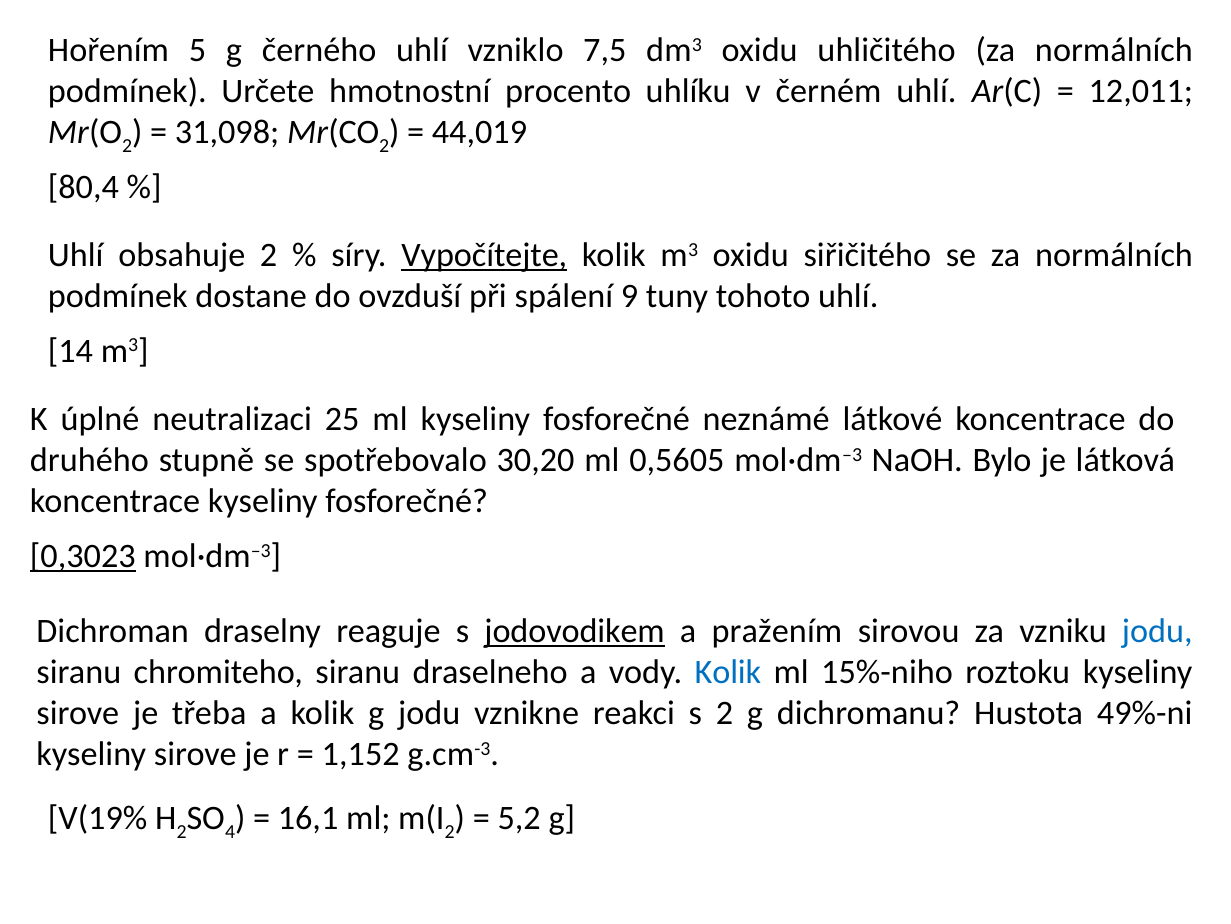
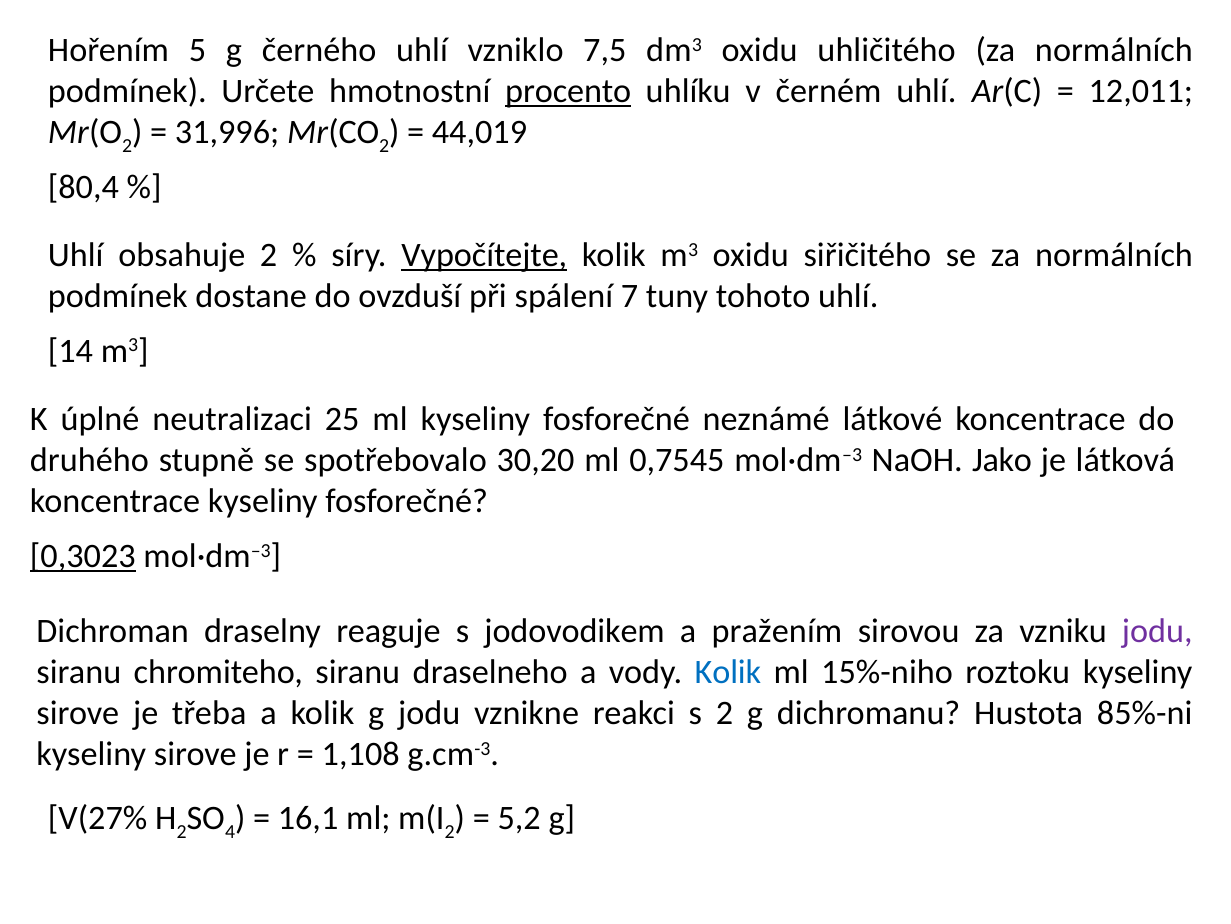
procento underline: none -> present
31,098: 31,098 -> 31,996
9: 9 -> 7
0,5605: 0,5605 -> 0,7545
Bylo: Bylo -> Jako
jodovodikem underline: present -> none
jodu at (1157, 631) colour: blue -> purple
49%-ni: 49%-ni -> 85%-ni
1,152: 1,152 -> 1,108
V(19%: V(19% -> V(27%
